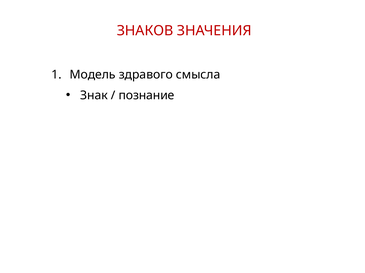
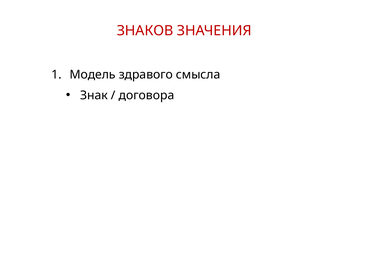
познание: познание -> договора
